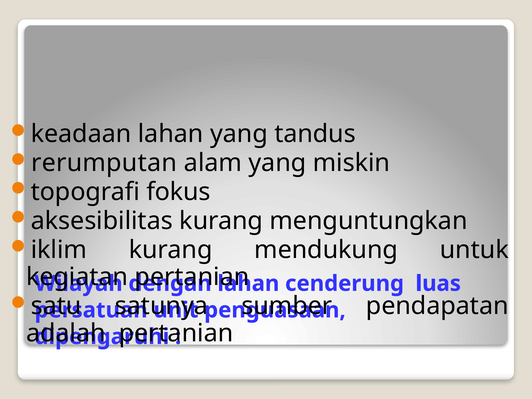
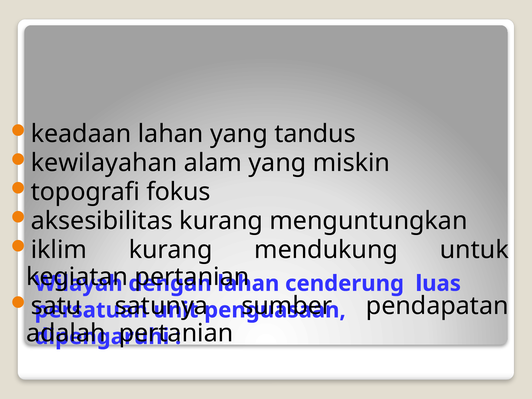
rerumputan: rerumputan -> kewilayahan
